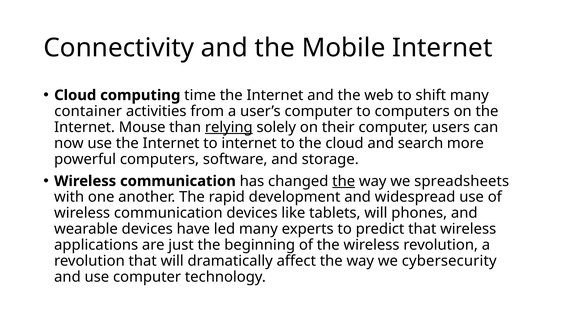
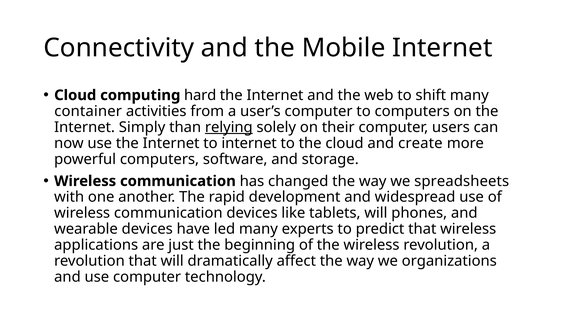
time: time -> hard
Mouse: Mouse -> Simply
search: search -> create
the at (344, 181) underline: present -> none
cybersecurity: cybersecurity -> organizations
